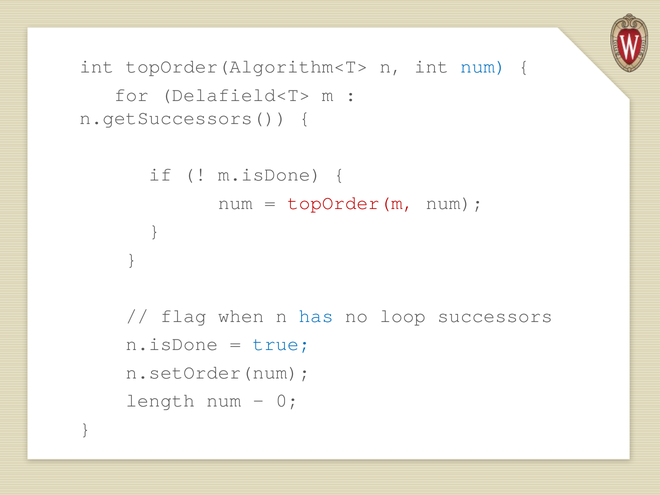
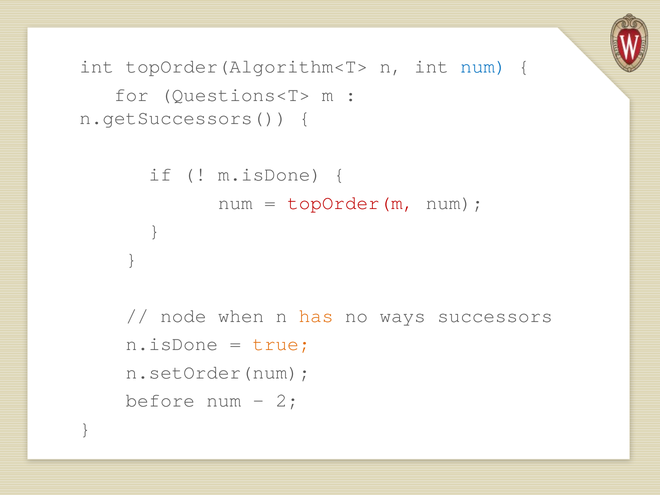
Delafield<T>: Delafield<T> -> Questions<T>
flag: flag -> node
has colour: blue -> orange
loop: loop -> ways
true colour: blue -> orange
length: length -> before
0: 0 -> 2
